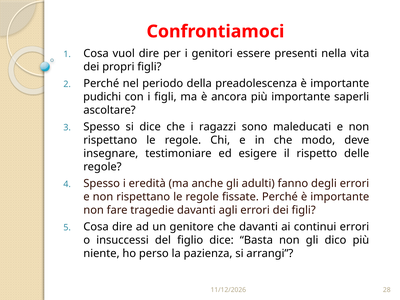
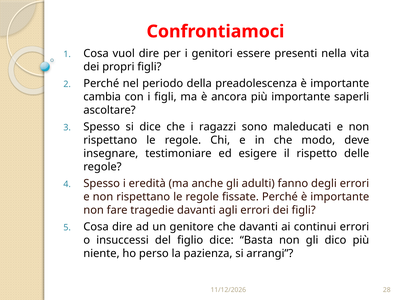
pudichi: pudichi -> cambia
